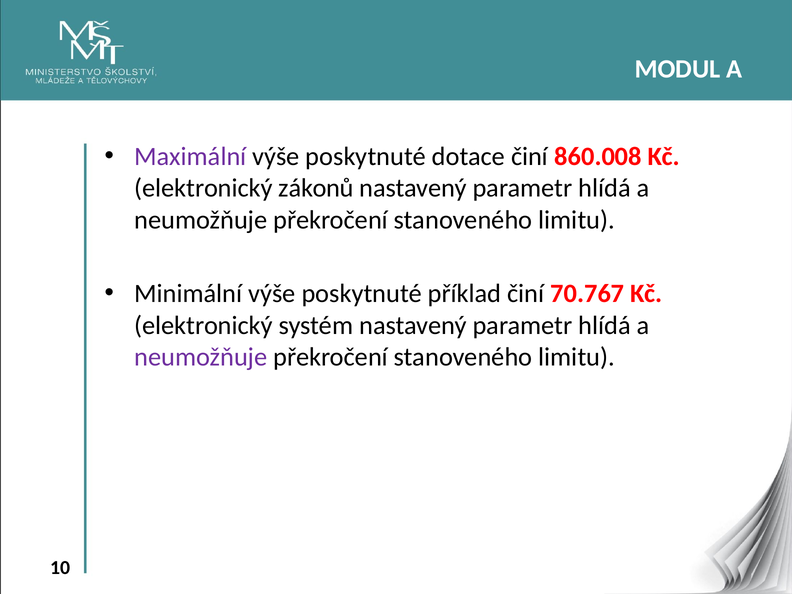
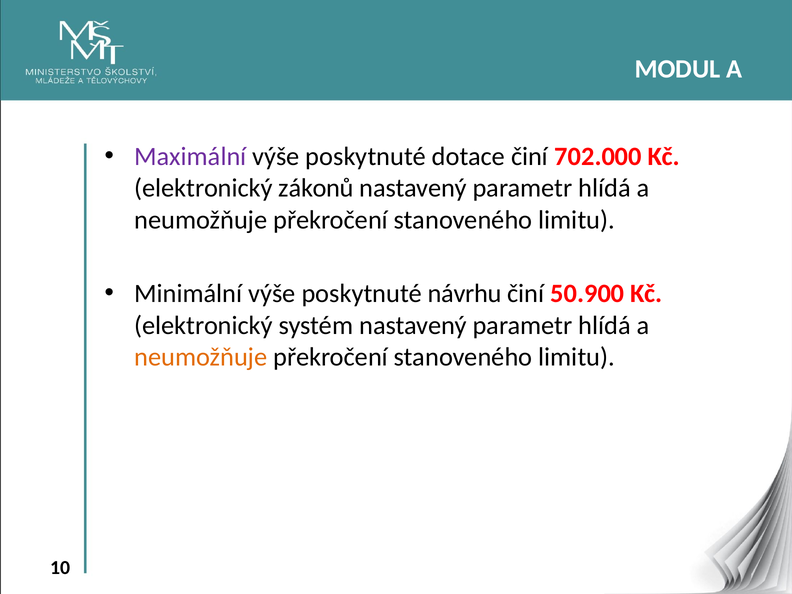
860.008: 860.008 -> 702.000
příklad: příklad -> návrhu
70.767: 70.767 -> 50.900
neumožňuje at (201, 357) colour: purple -> orange
